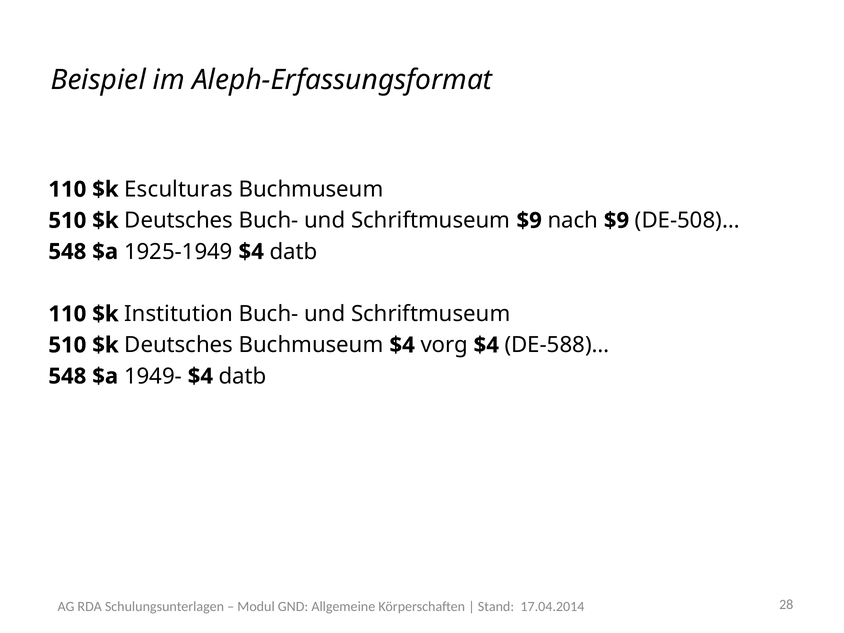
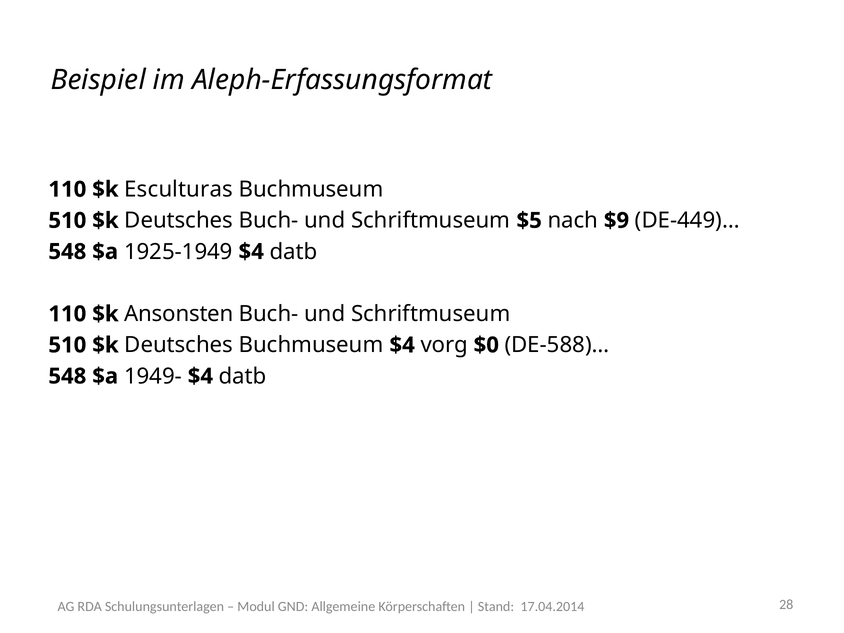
Schriftmuseum $9: $9 -> $5
DE-508)…: DE-508)… -> DE-449)…
Institution: Institution -> Ansonsten
vorg $4: $4 -> $0
